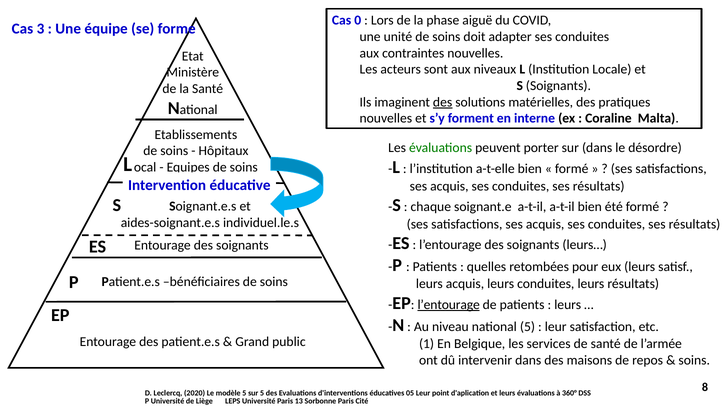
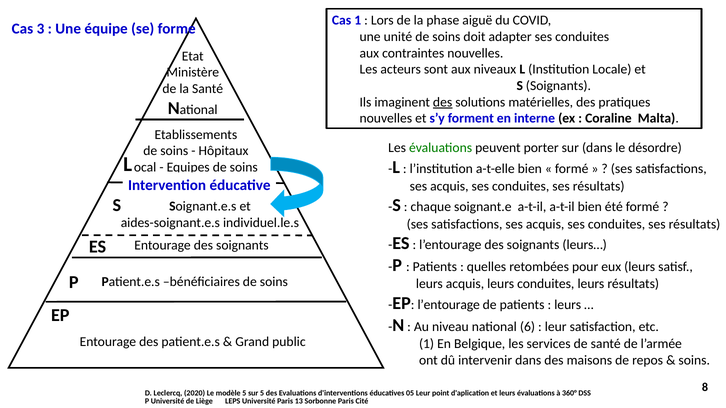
Cas 0: 0 -> 1
l’entourage at (449, 305) underline: present -> none
national 5: 5 -> 6
